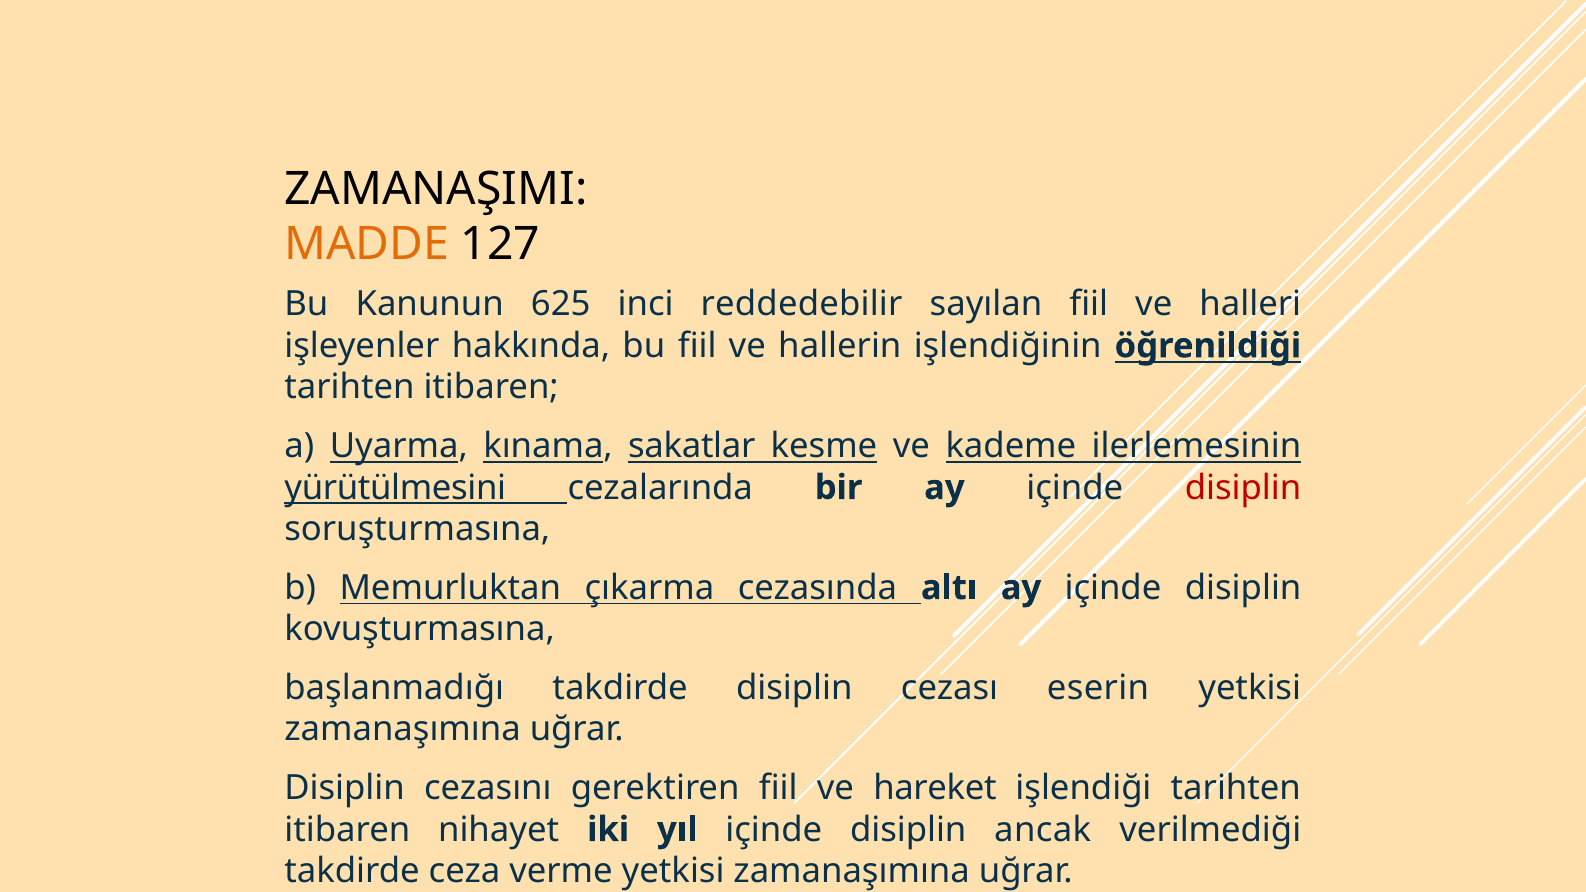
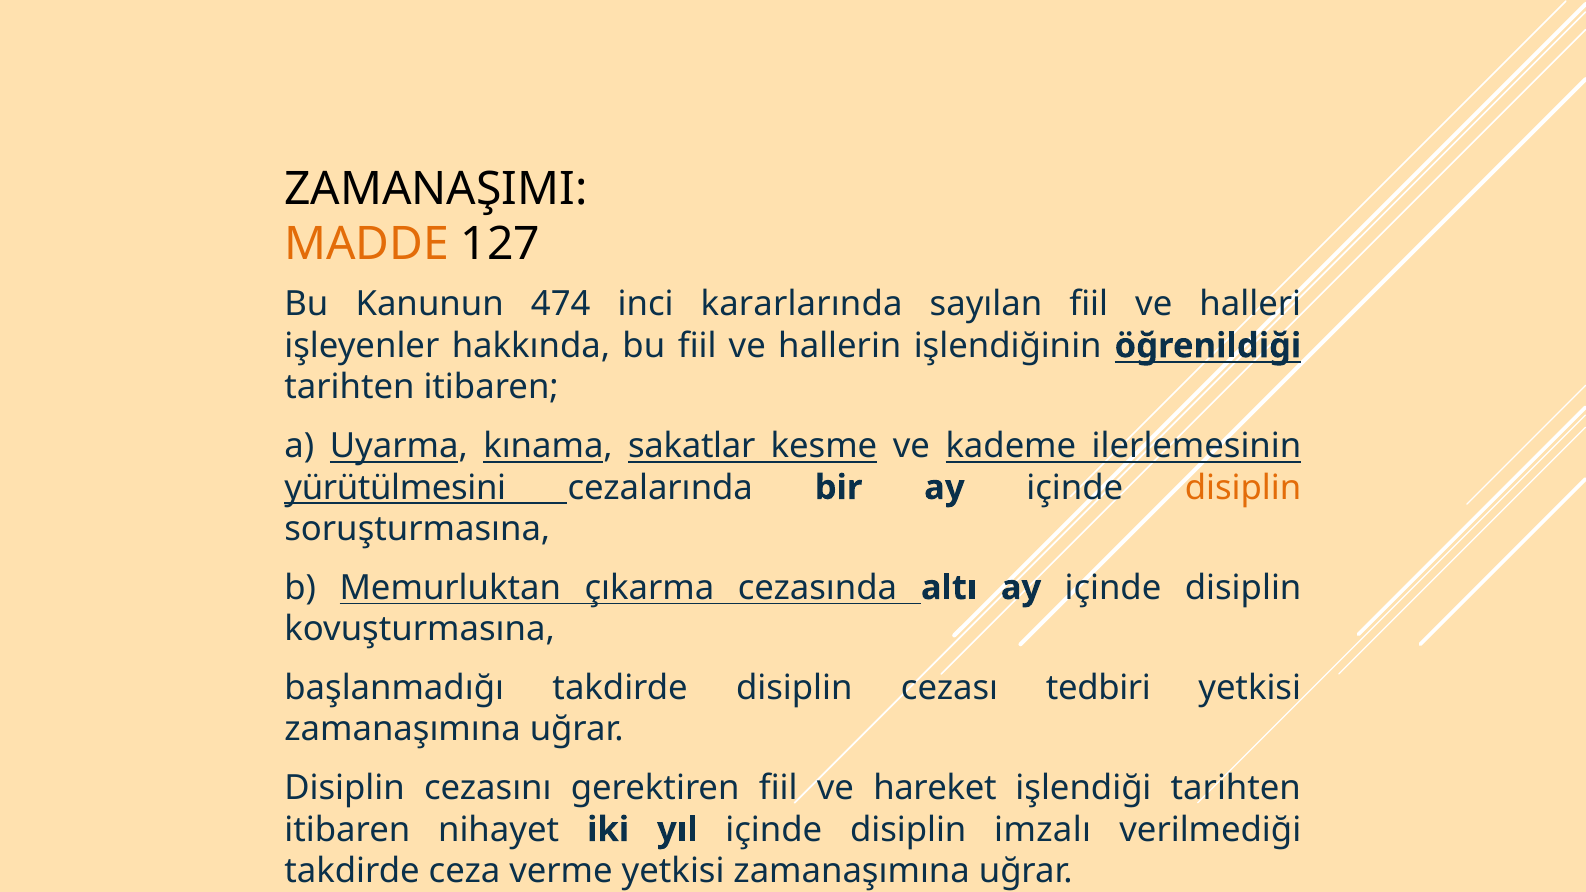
625: 625 -> 474
reddedebilir: reddedebilir -> kararlarında
disiplin at (1243, 488) colour: red -> orange
eserin: eserin -> tedbiri
ancak: ancak -> imzalı
